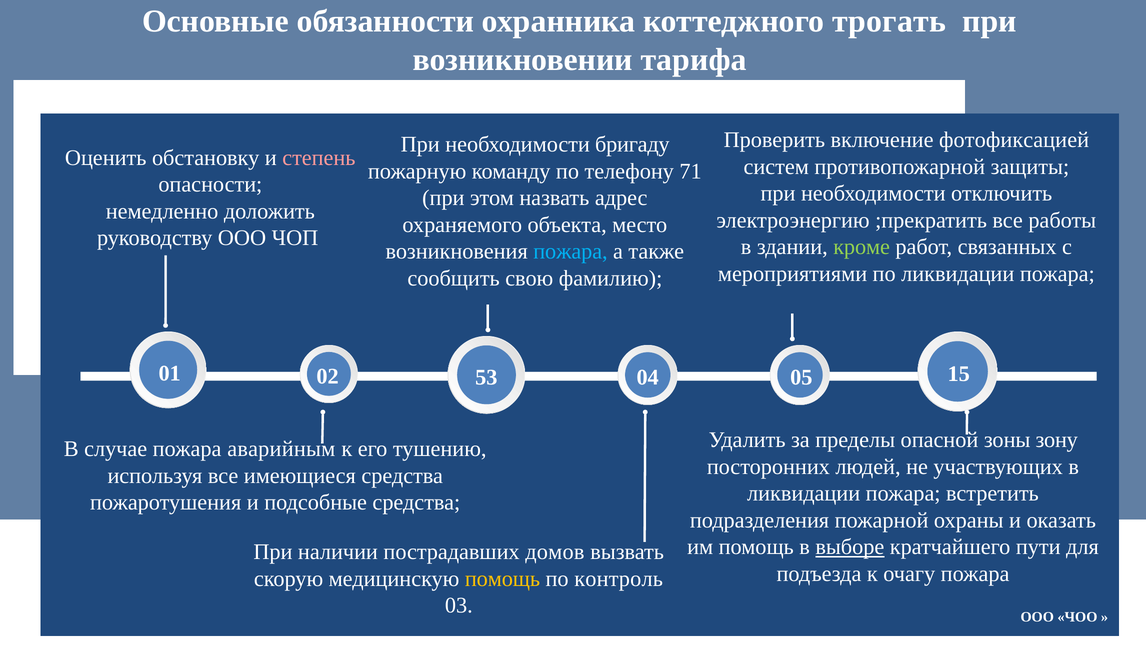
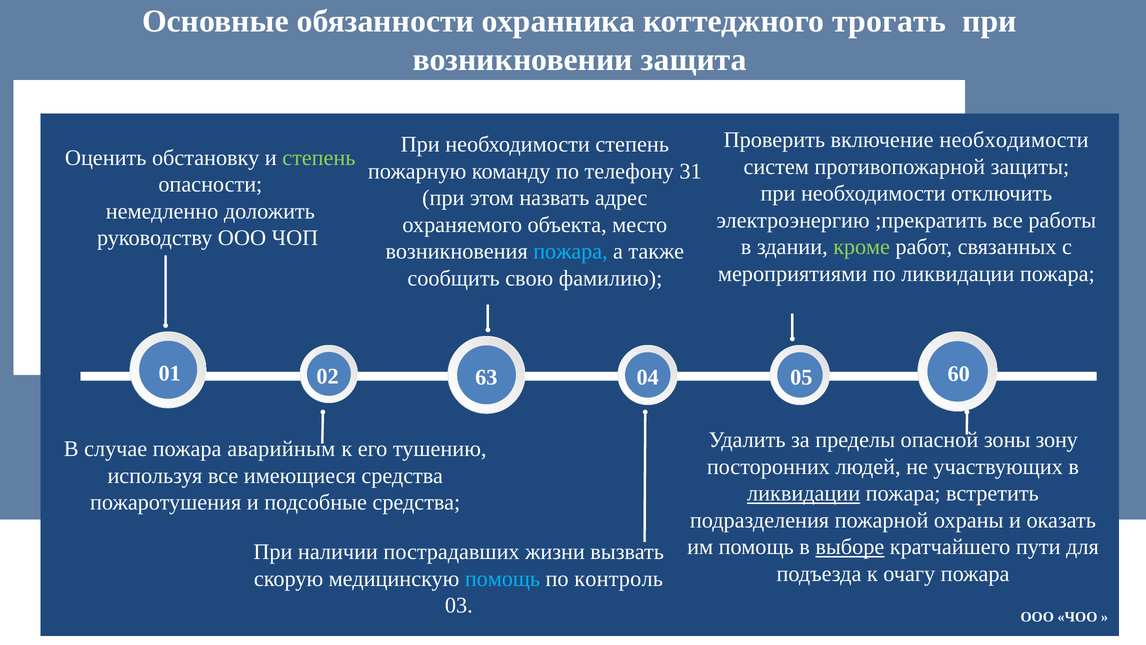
тарифа: тарифа -> защита
включение фотофиксацией: фотофиксацией -> необходимости
необходимости бригаду: бригаду -> степень
степень at (319, 158) colour: pink -> light green
71: 71 -> 31
53: 53 -> 63
15: 15 -> 60
ликвидации at (804, 493) underline: none -> present
домов: домов -> жизни
помощь at (502, 578) colour: yellow -> light blue
